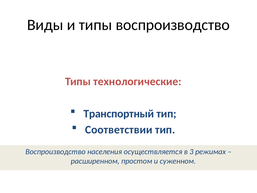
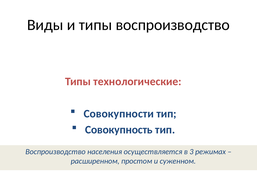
Транспортный: Транспортный -> Совокупности
Соответствии: Соответствии -> Совокупность
